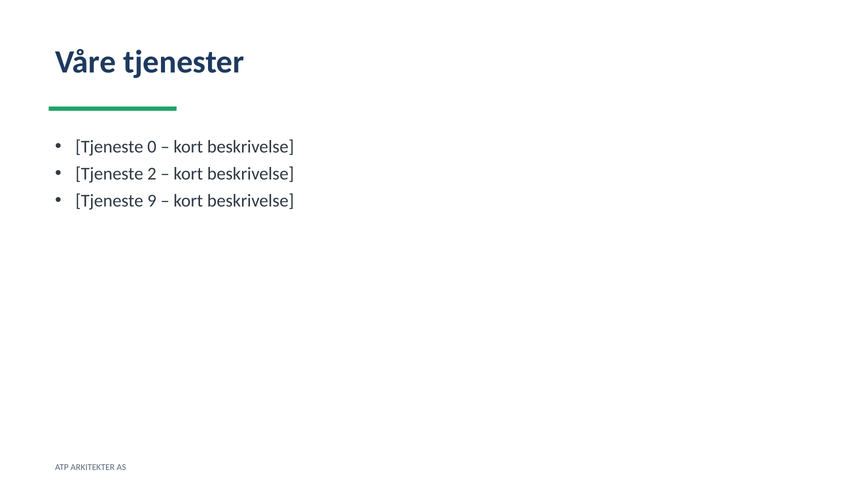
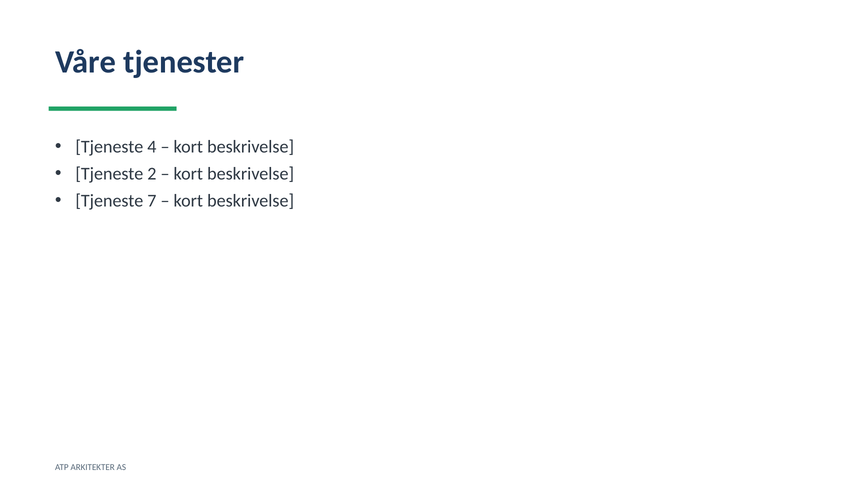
0: 0 -> 4
9: 9 -> 7
